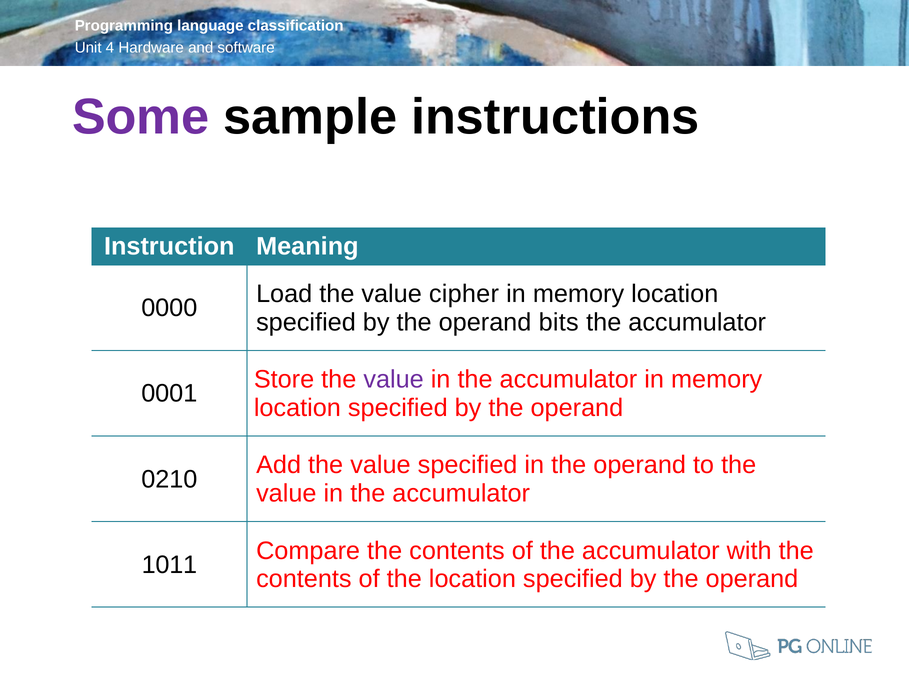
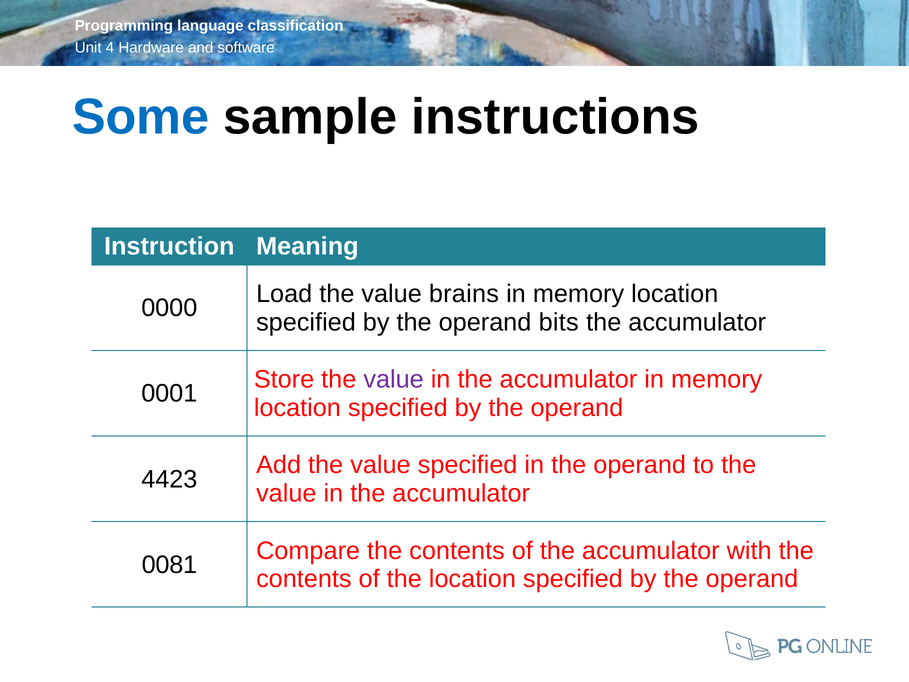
Some colour: purple -> blue
cipher: cipher -> brains
0210: 0210 -> 4423
1011: 1011 -> 0081
